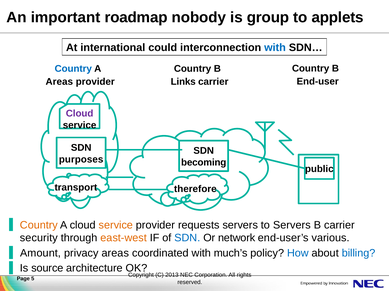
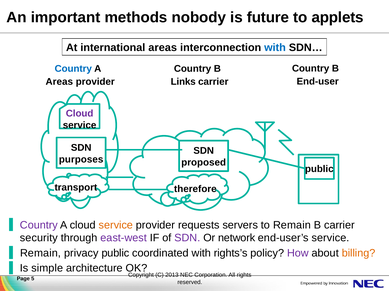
roadmap: roadmap -> methods
group: group -> future
international could: could -> areas
becoming: becoming -> proposed
Country at (39, 226) colour: orange -> purple
to Servers: Servers -> Remain
east-west colour: orange -> purple
SDN at (187, 239) colour: blue -> purple
end-user’s various: various -> service
Amount at (41, 254): Amount -> Remain
privacy areas: areas -> public
much’s: much’s -> rights’s
How colour: blue -> purple
billing colour: blue -> orange
source: source -> simple
